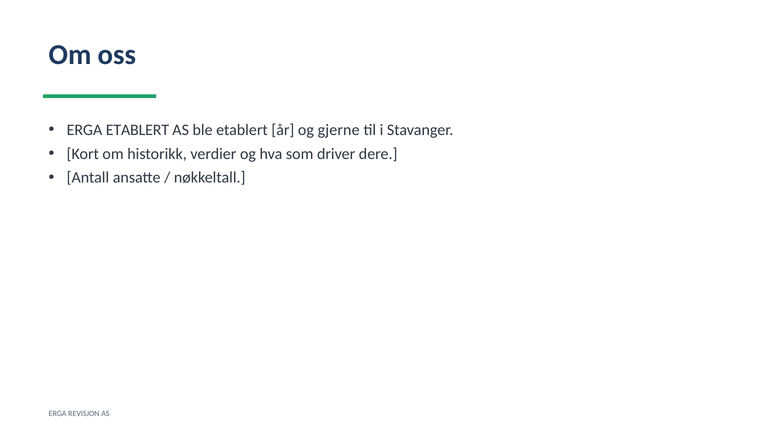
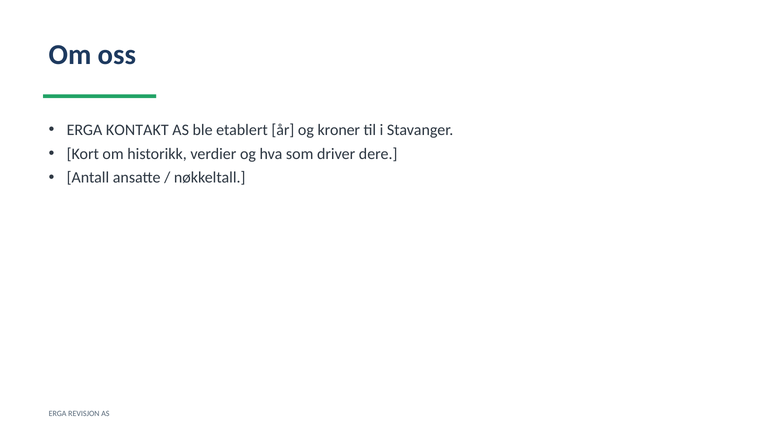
ERGA ETABLERT: ETABLERT -> KONTAKT
gjerne: gjerne -> kroner
